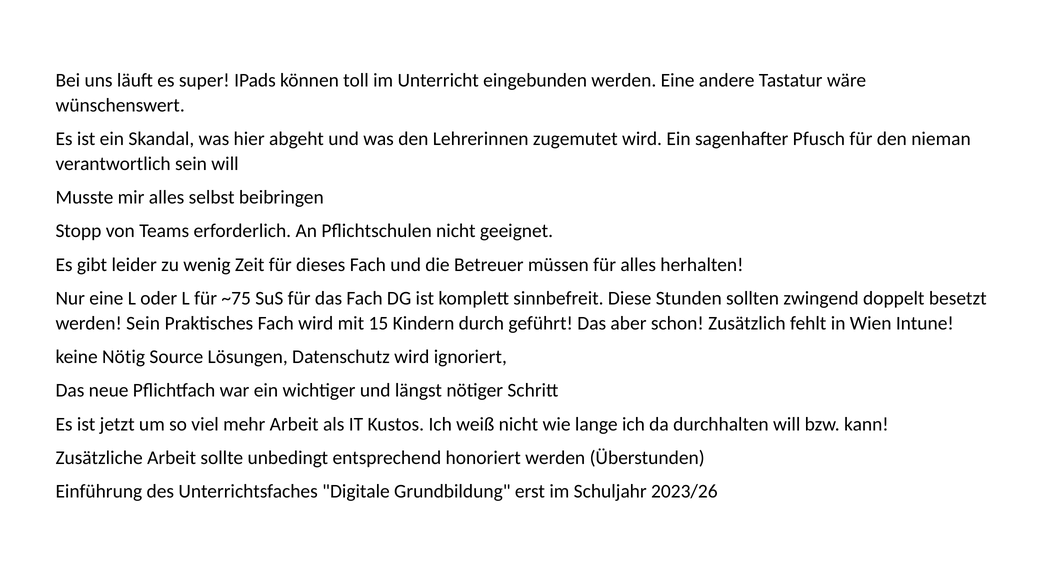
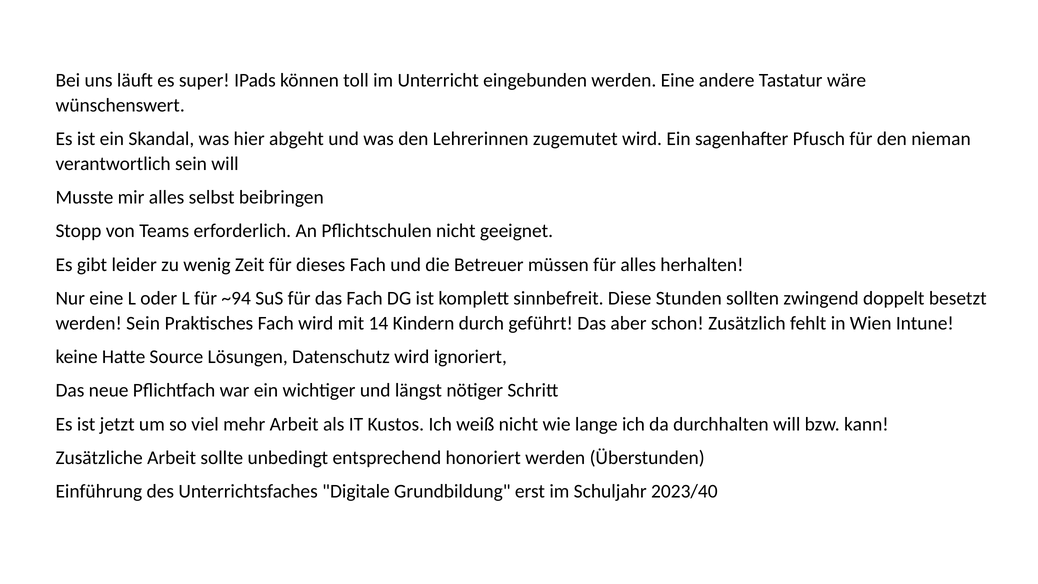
~75: ~75 -> ~94
15: 15 -> 14
Nötig: Nötig -> Hatte
2023/26: 2023/26 -> 2023/40
